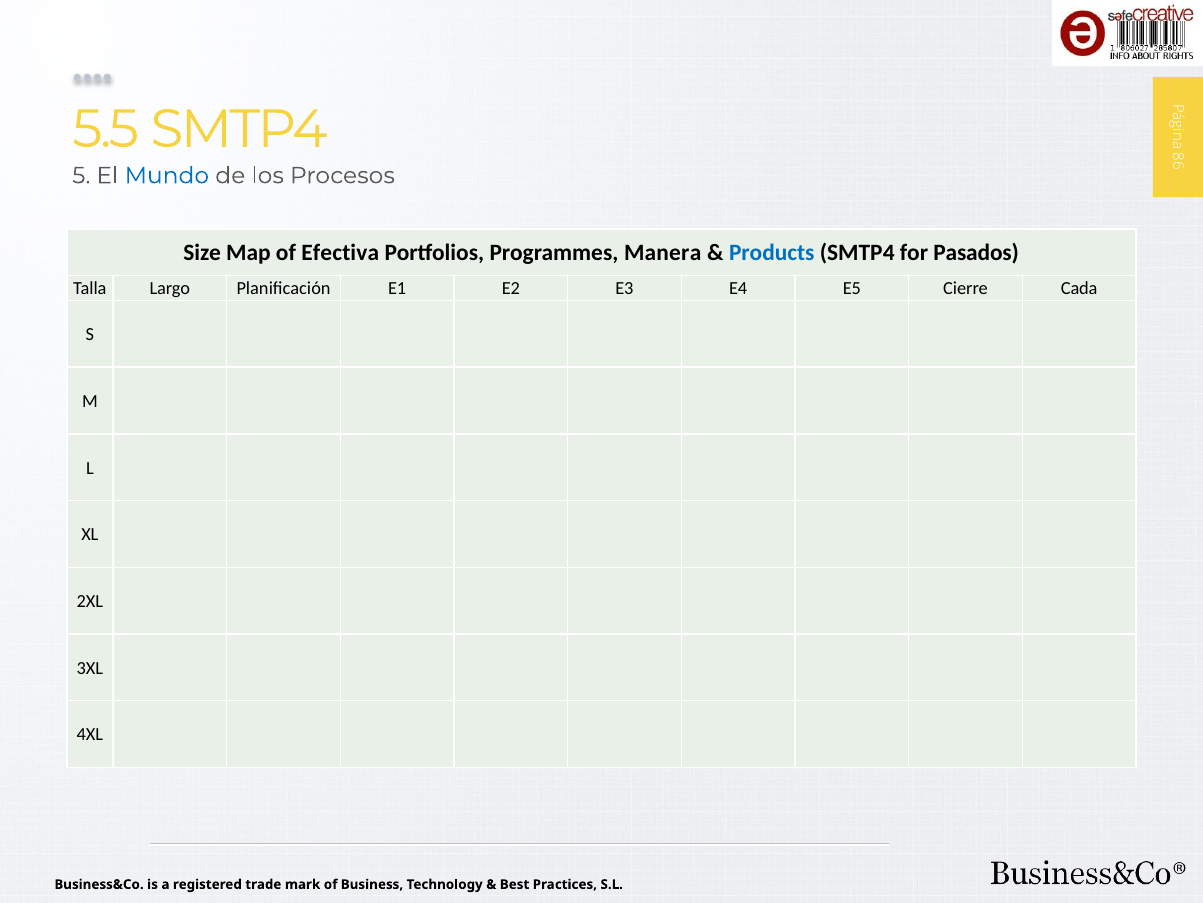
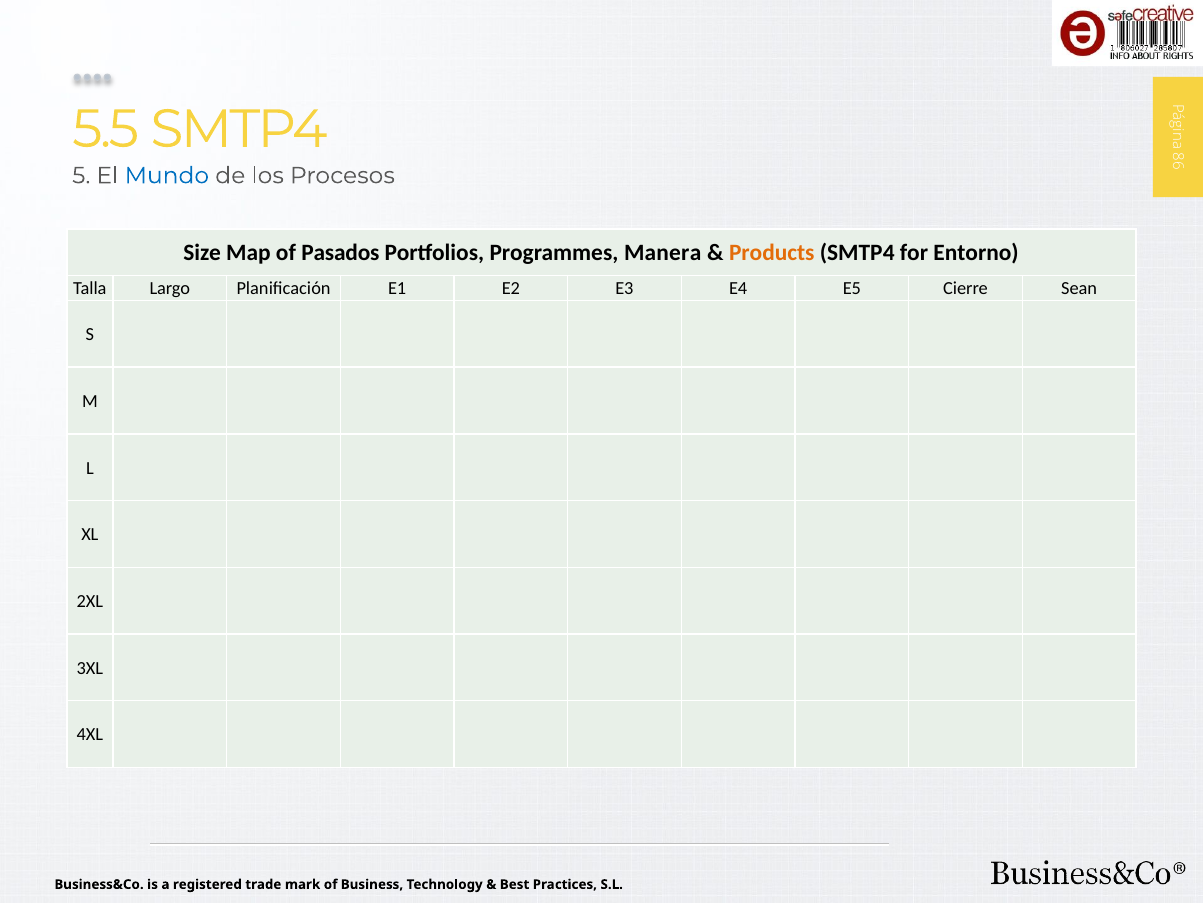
Efectiva: Efectiva -> Pasados
Products colour: blue -> orange
Pasados: Pasados -> Entorno
Cada: Cada -> Sean
